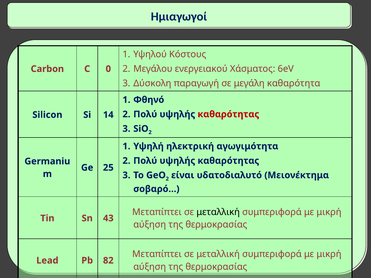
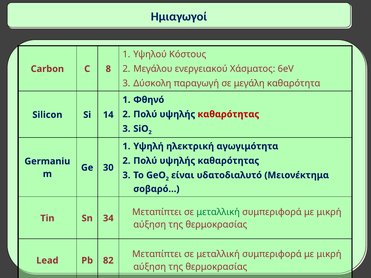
0: 0 -> 8
25: 25 -> 30
μεταλλική at (218, 212) colour: black -> green
43: 43 -> 34
